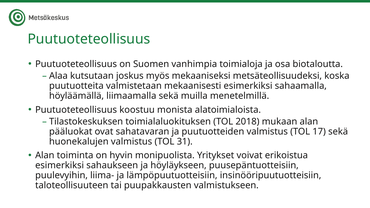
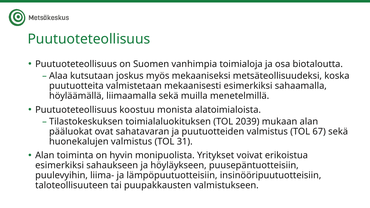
2018: 2018 -> 2039
17: 17 -> 67
